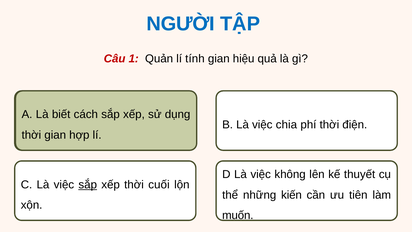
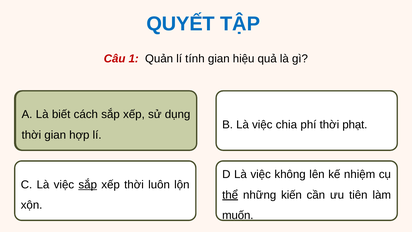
NGƯỜI: NGƯỜI -> QUYẾT
điện: điện -> phạt
thuyết: thuyết -> nhiệm
cuối: cuối -> luôn
thể underline: none -> present
